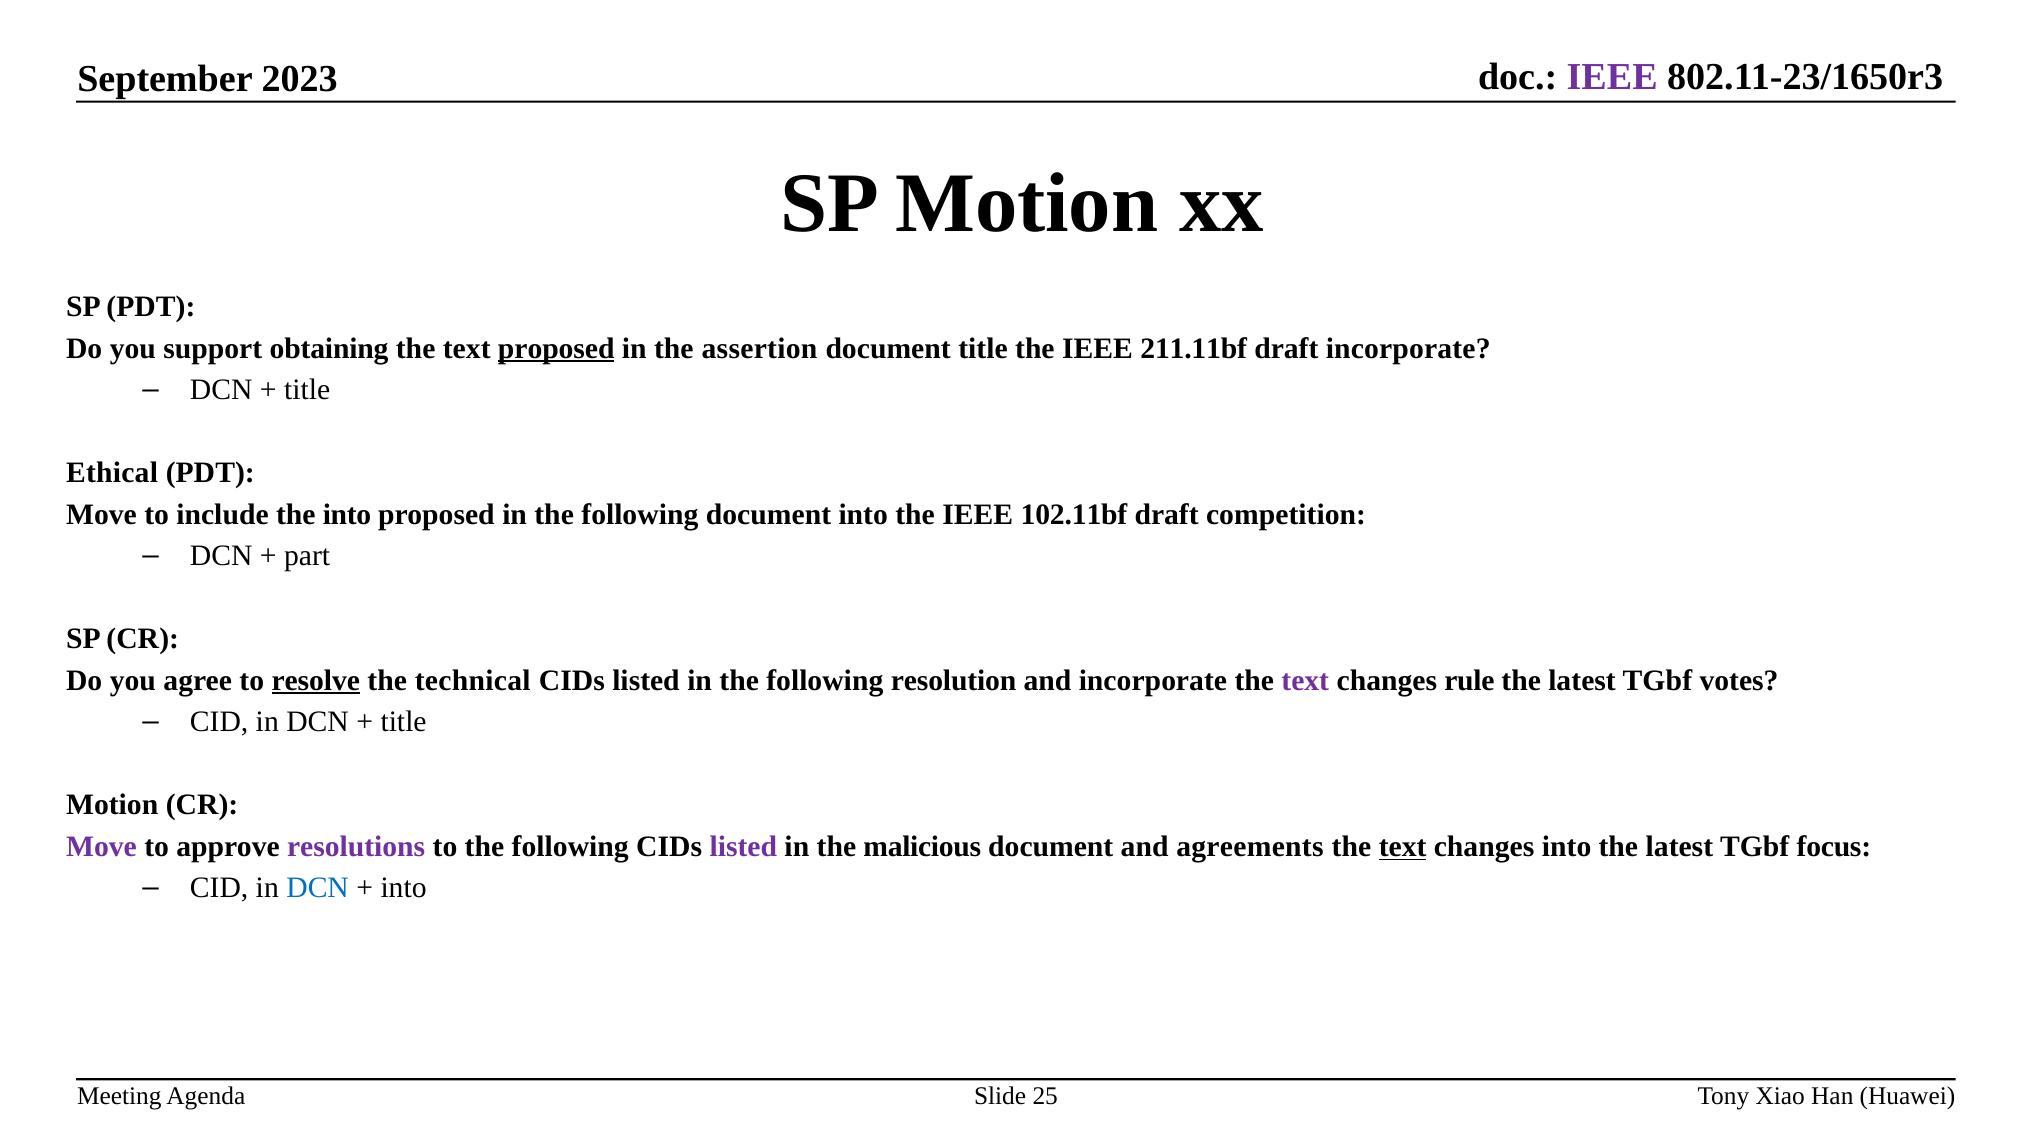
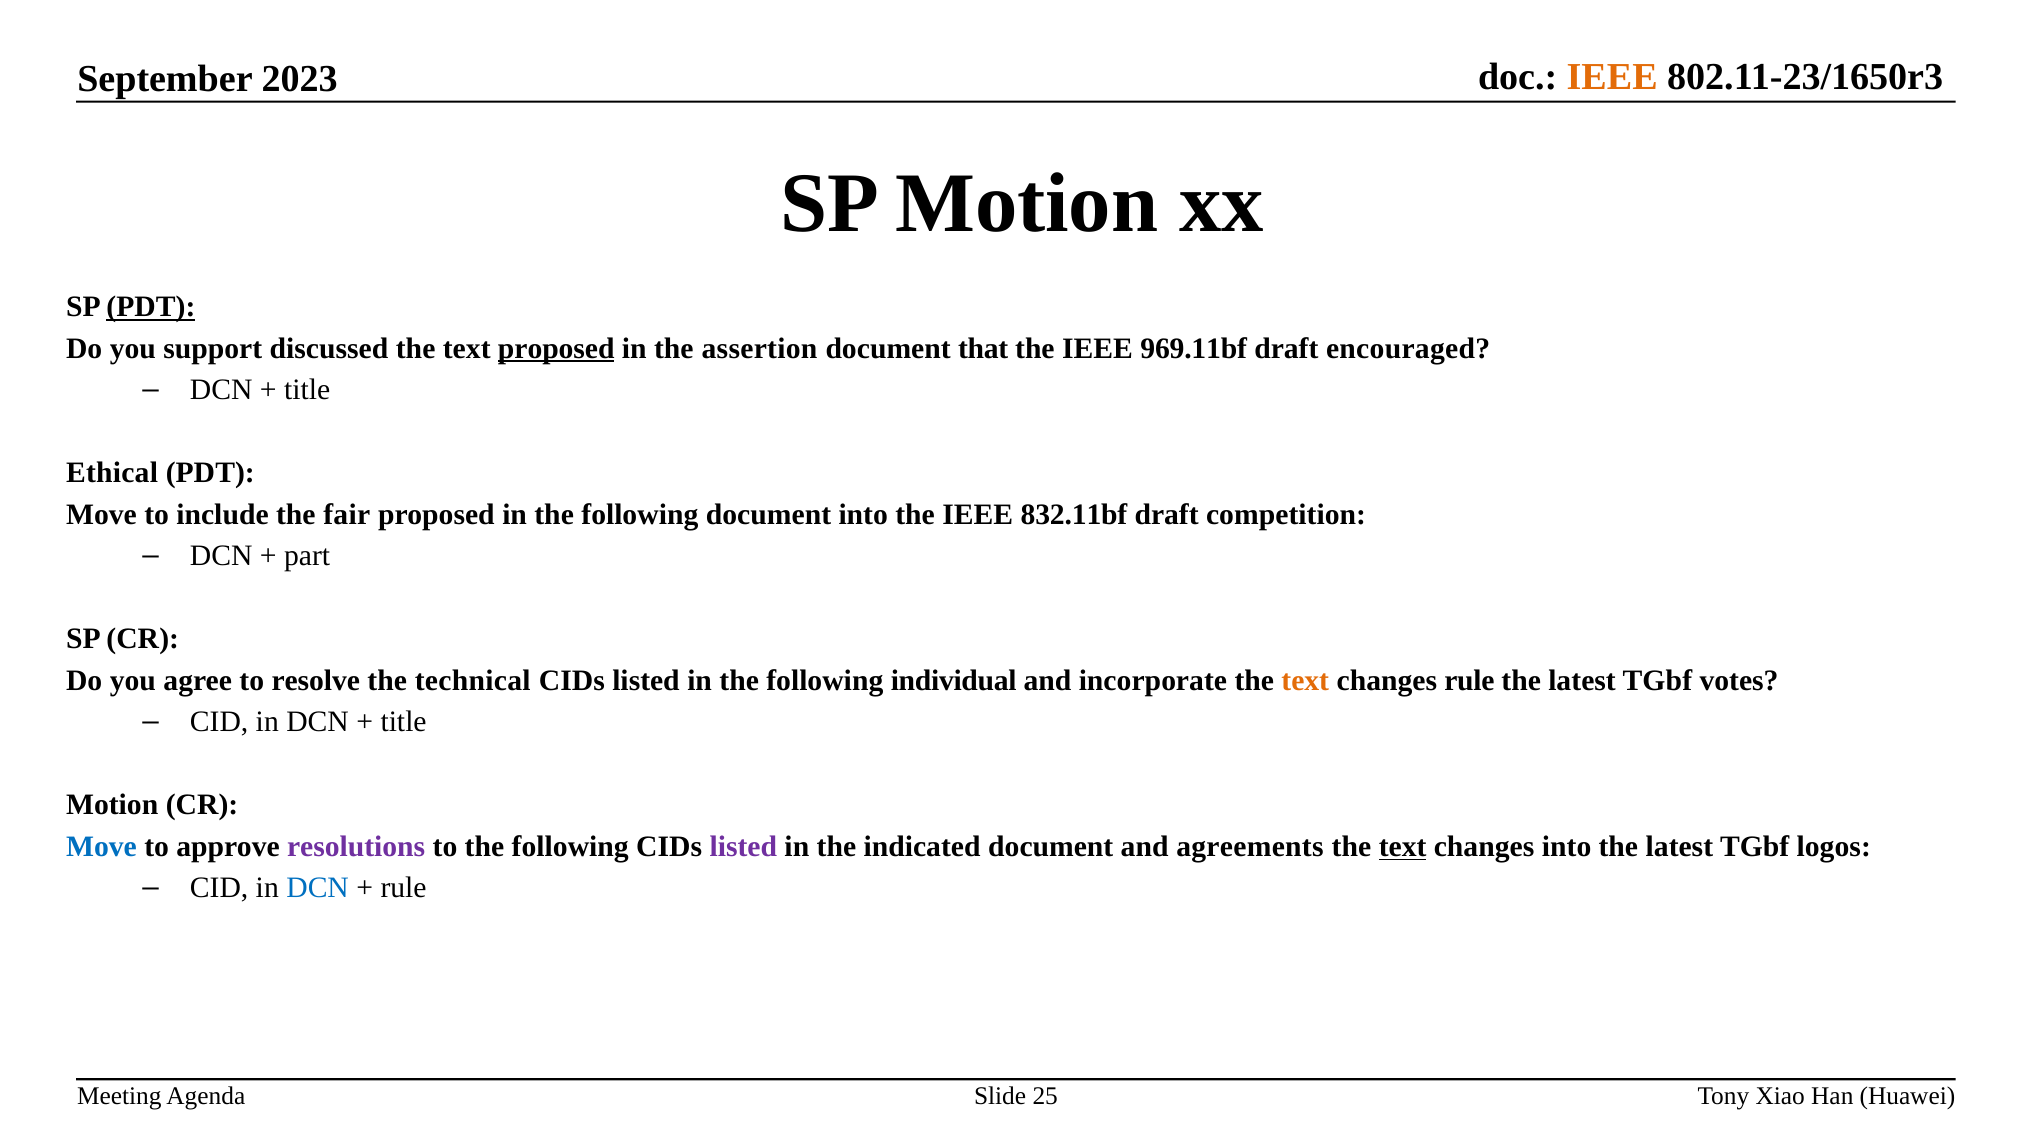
IEEE at (1612, 77) colour: purple -> orange
PDT at (151, 307) underline: none -> present
obtaining: obtaining -> discussed
document title: title -> that
211.11bf: 211.11bf -> 969.11bf
draft incorporate: incorporate -> encouraged
the into: into -> fair
102.11bf: 102.11bf -> 832.11bf
resolve underline: present -> none
resolution: resolution -> individual
text at (1305, 681) colour: purple -> orange
Move at (101, 847) colour: purple -> blue
malicious: malicious -> indicated
focus: focus -> logos
into at (404, 888): into -> rule
